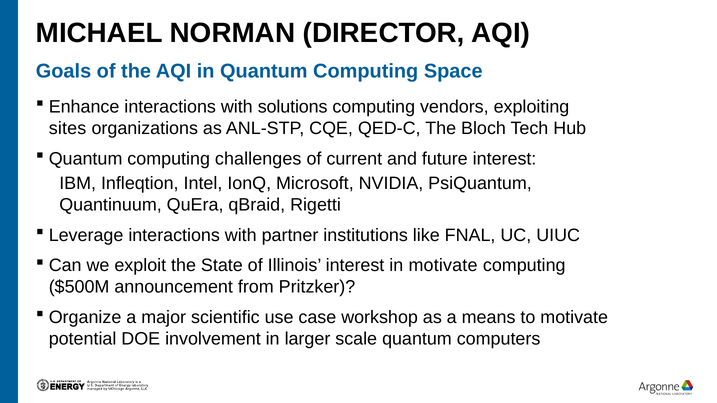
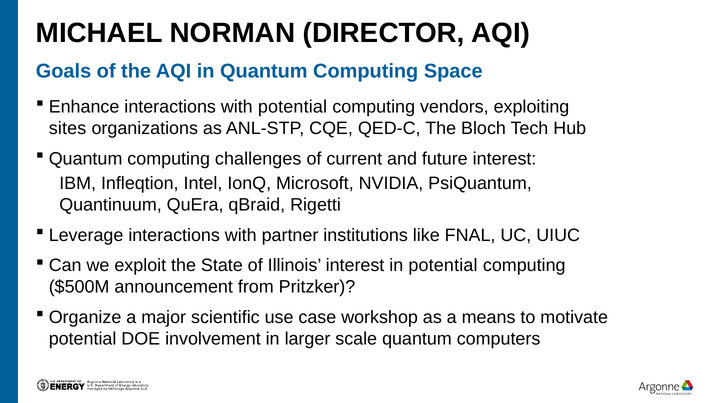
with solutions: solutions -> potential
in motivate: motivate -> potential
